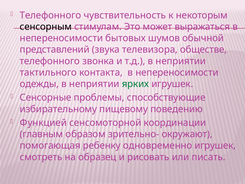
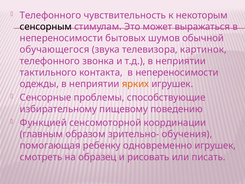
представлений: представлений -> обучающегося
обществе: обществе -> картинок
ярких colour: green -> orange
окружают: окружают -> обучения
